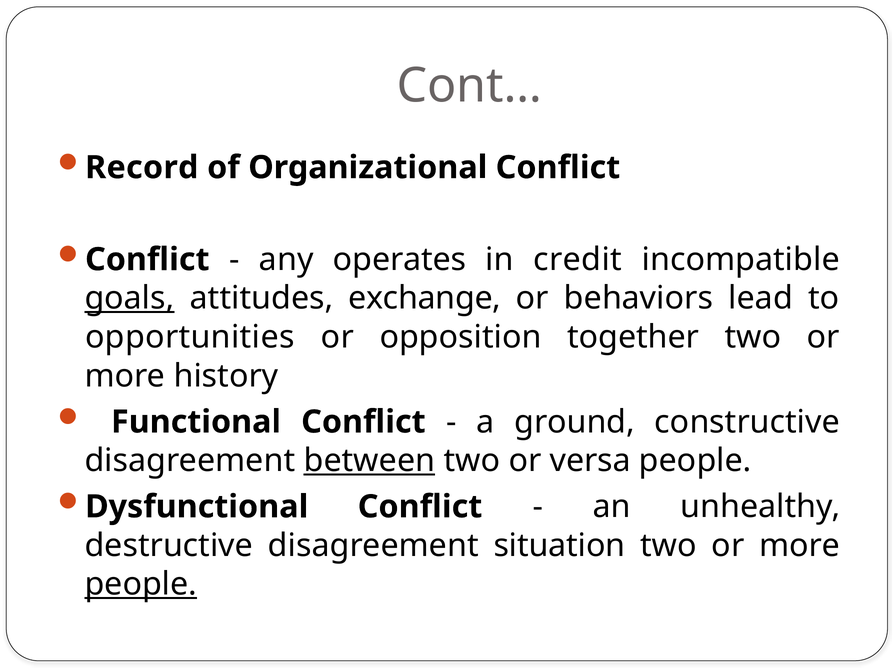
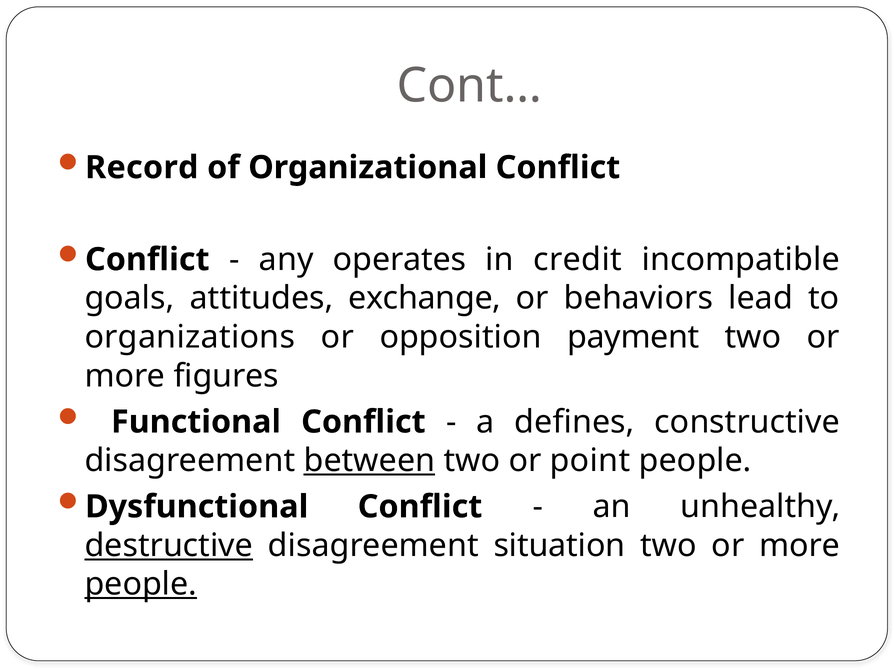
goals underline: present -> none
opportunities: opportunities -> organizations
together: together -> payment
history: history -> figures
ground: ground -> defines
versa: versa -> point
destructive underline: none -> present
